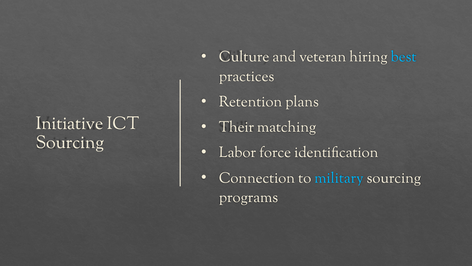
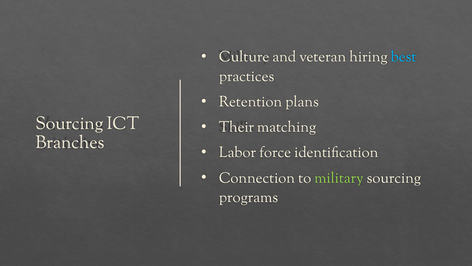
Initiative at (70, 123): Initiative -> Sourcing
Sourcing at (70, 142): Sourcing -> Branches
military colour: light blue -> light green
